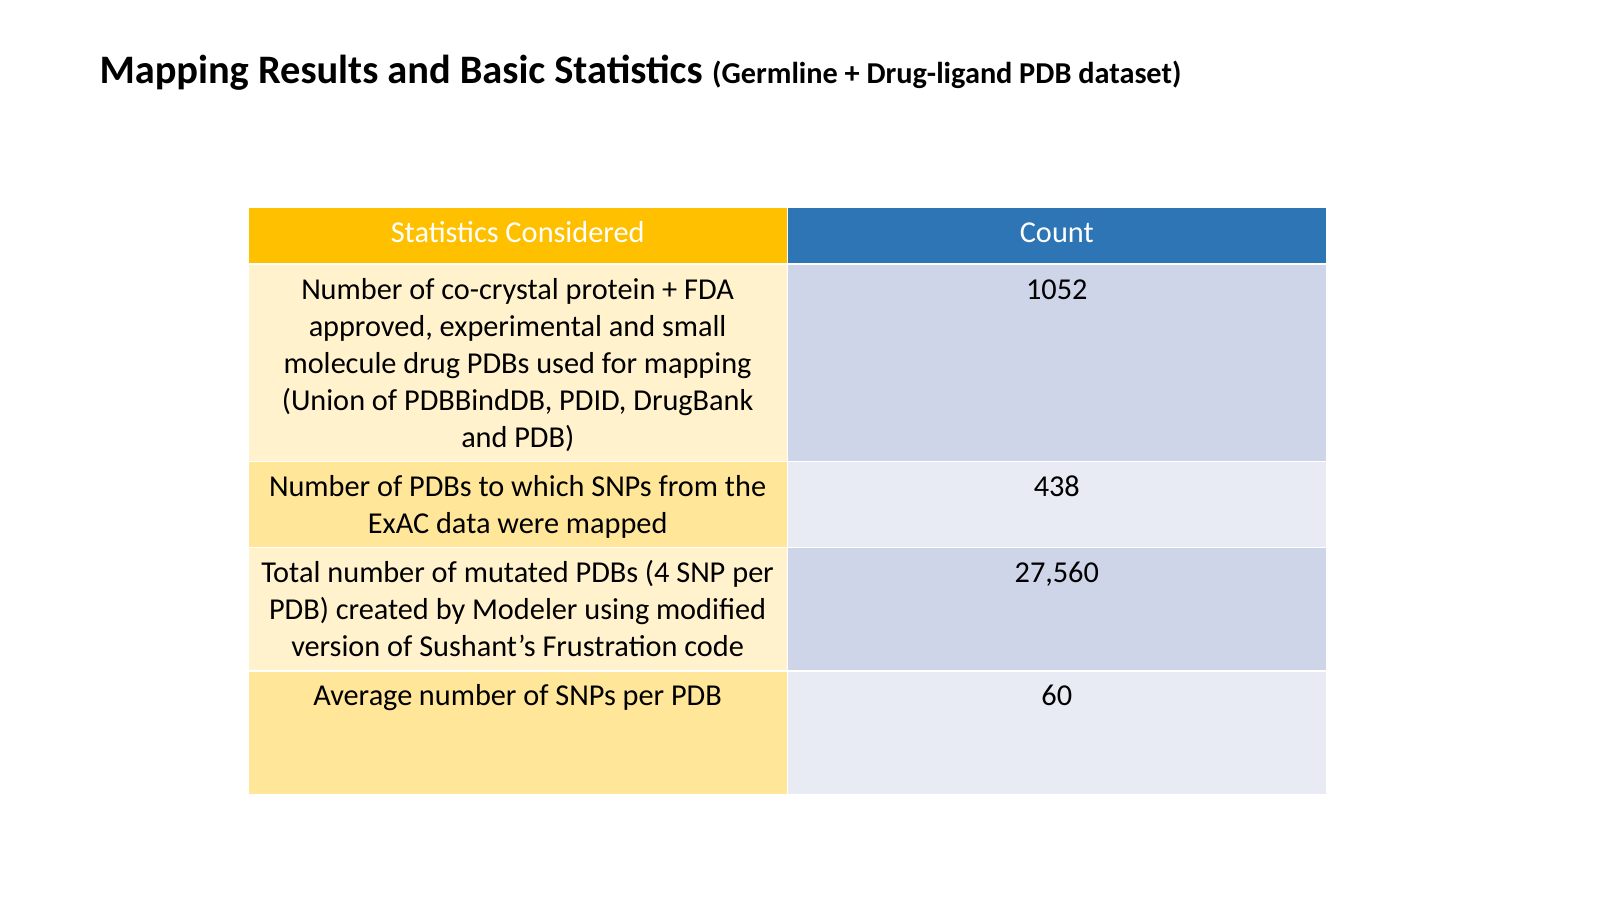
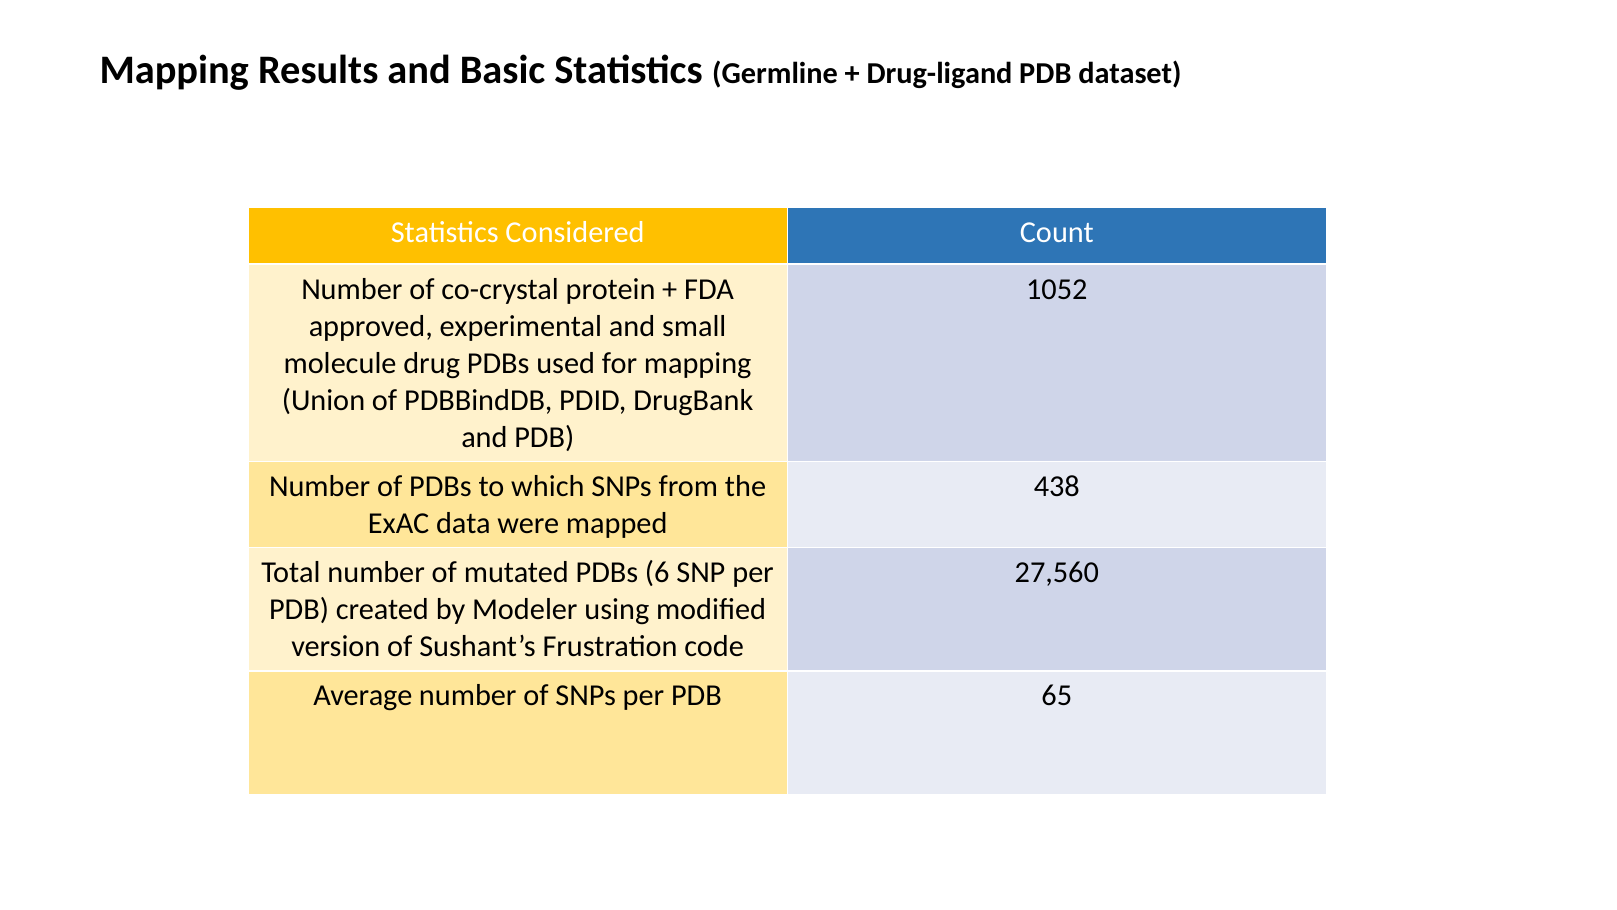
4: 4 -> 6
60: 60 -> 65
